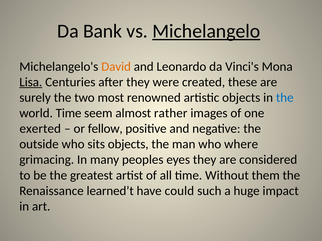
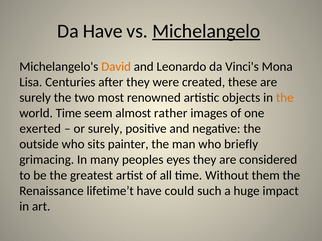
Da Bank: Bank -> Have
Lisa underline: present -> none
the at (285, 98) colour: blue -> orange
or fellow: fellow -> surely
sits objects: objects -> painter
where: where -> briefly
learned’t: learned’t -> lifetime’t
